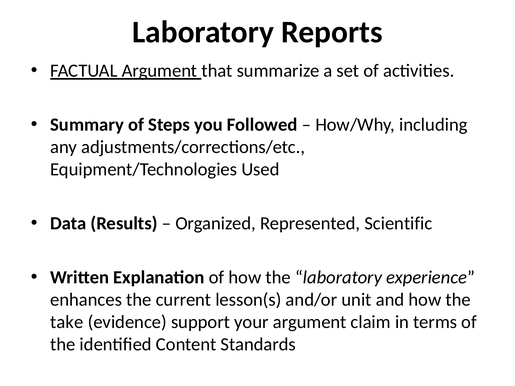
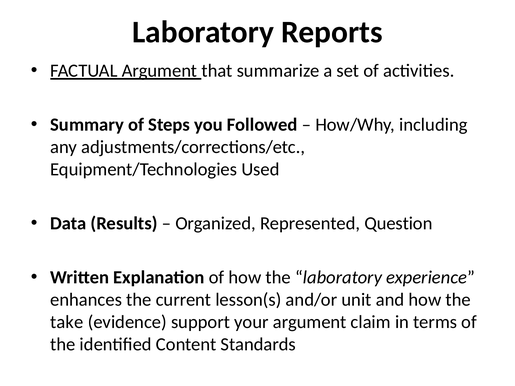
Scientific: Scientific -> Question
